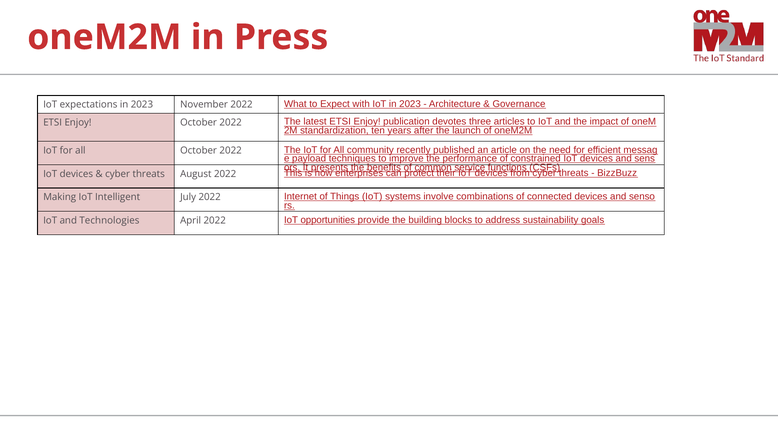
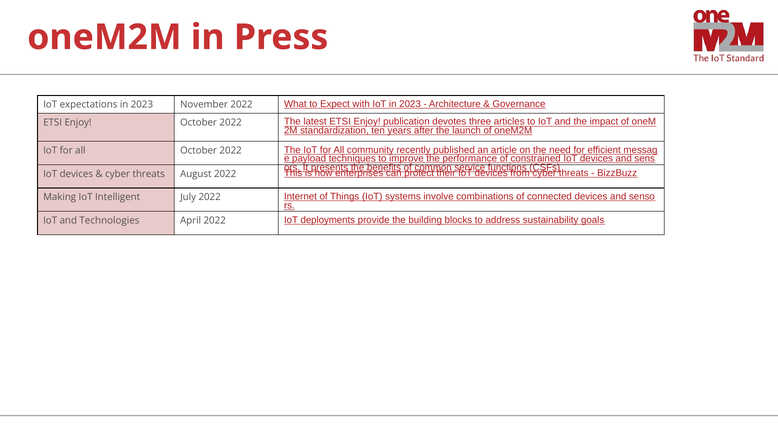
opportunities: opportunities -> deployments
